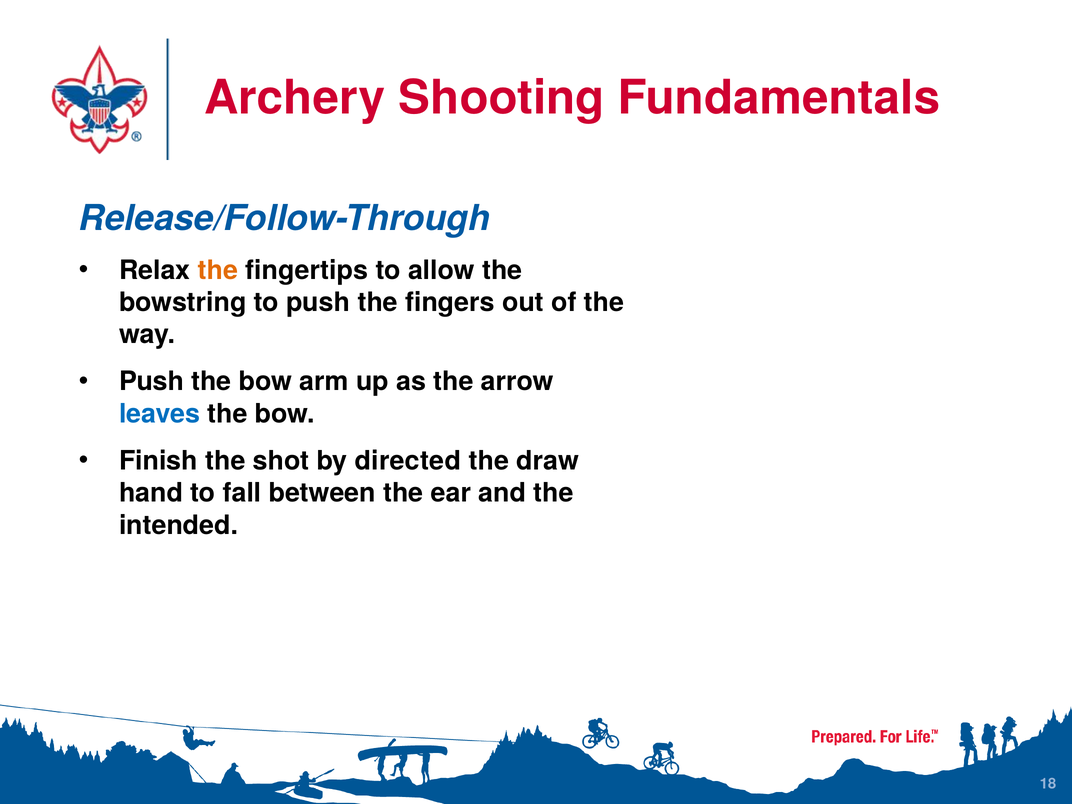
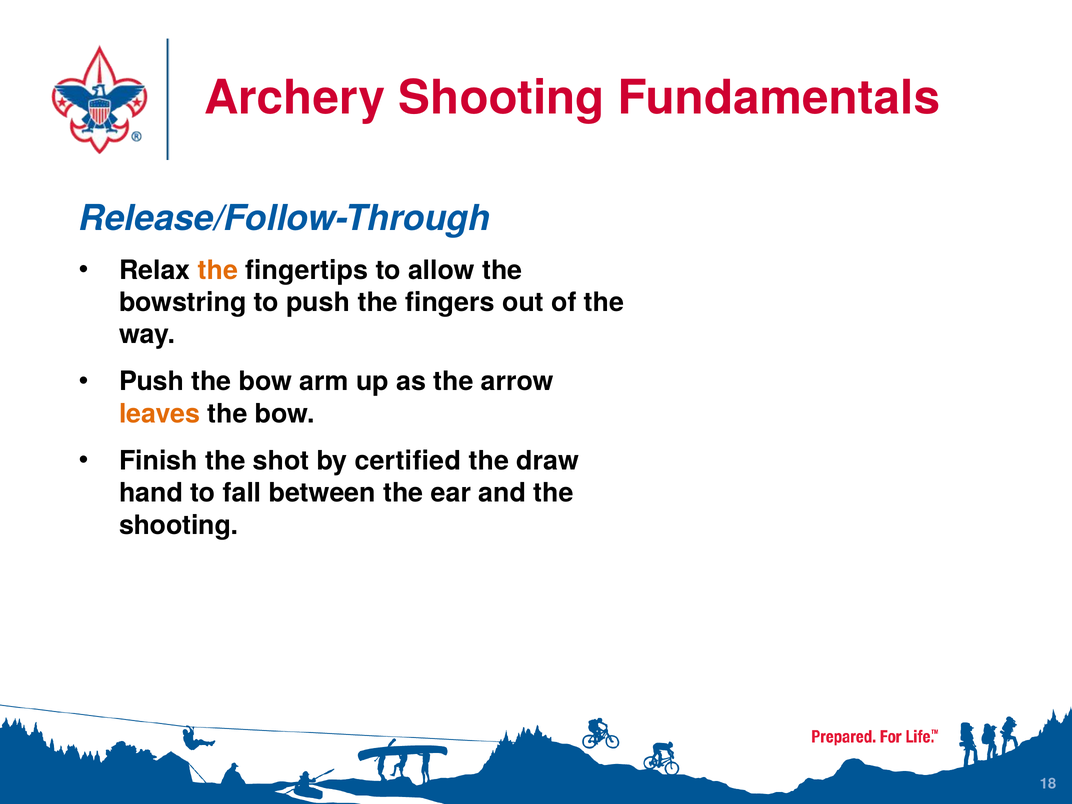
leaves colour: blue -> orange
directed: directed -> certified
intended at (179, 525): intended -> shooting
